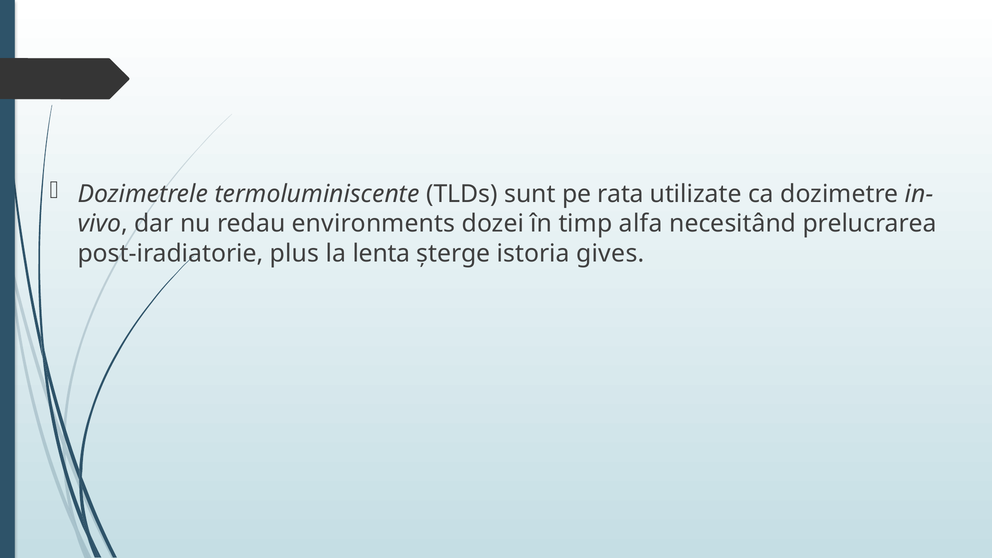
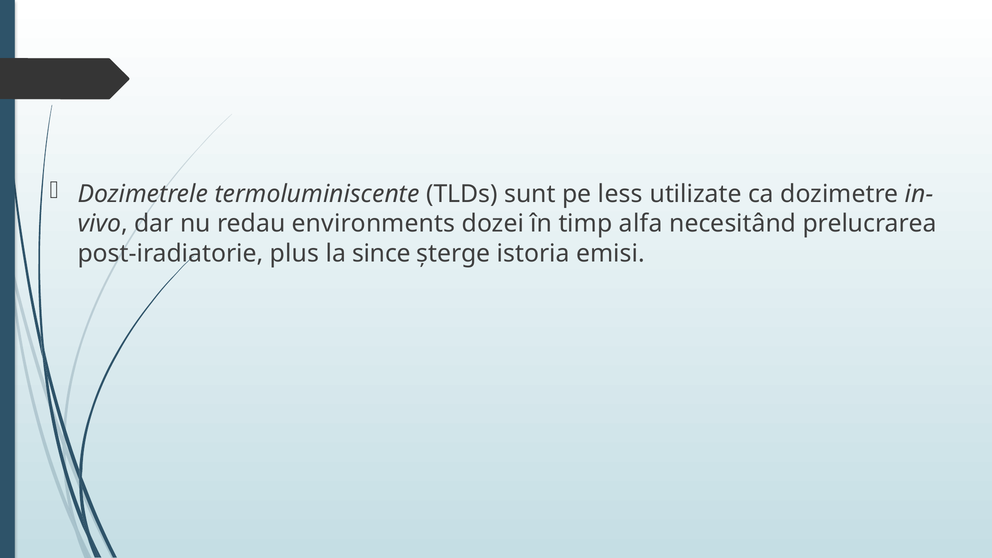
rata: rata -> less
lenta: lenta -> since
gives: gives -> emisi
